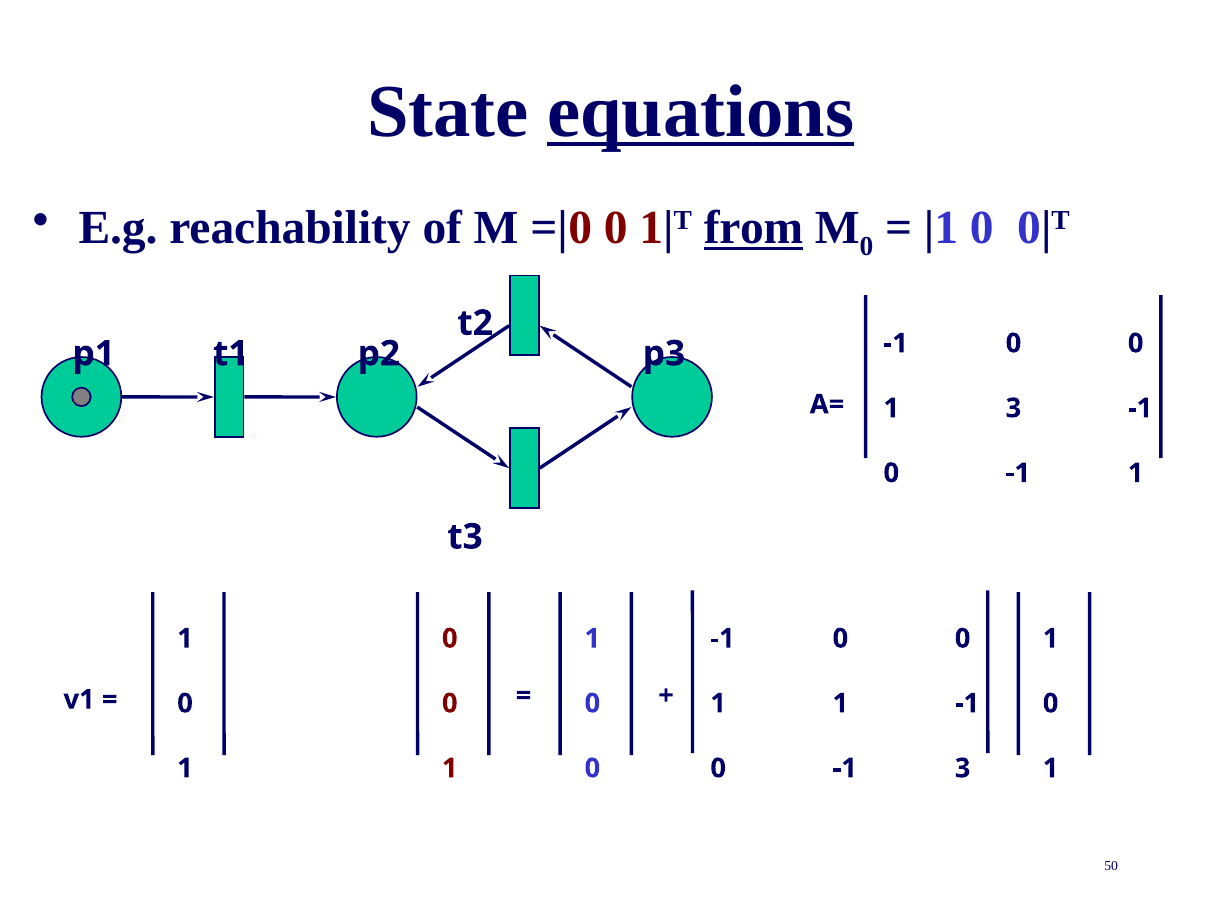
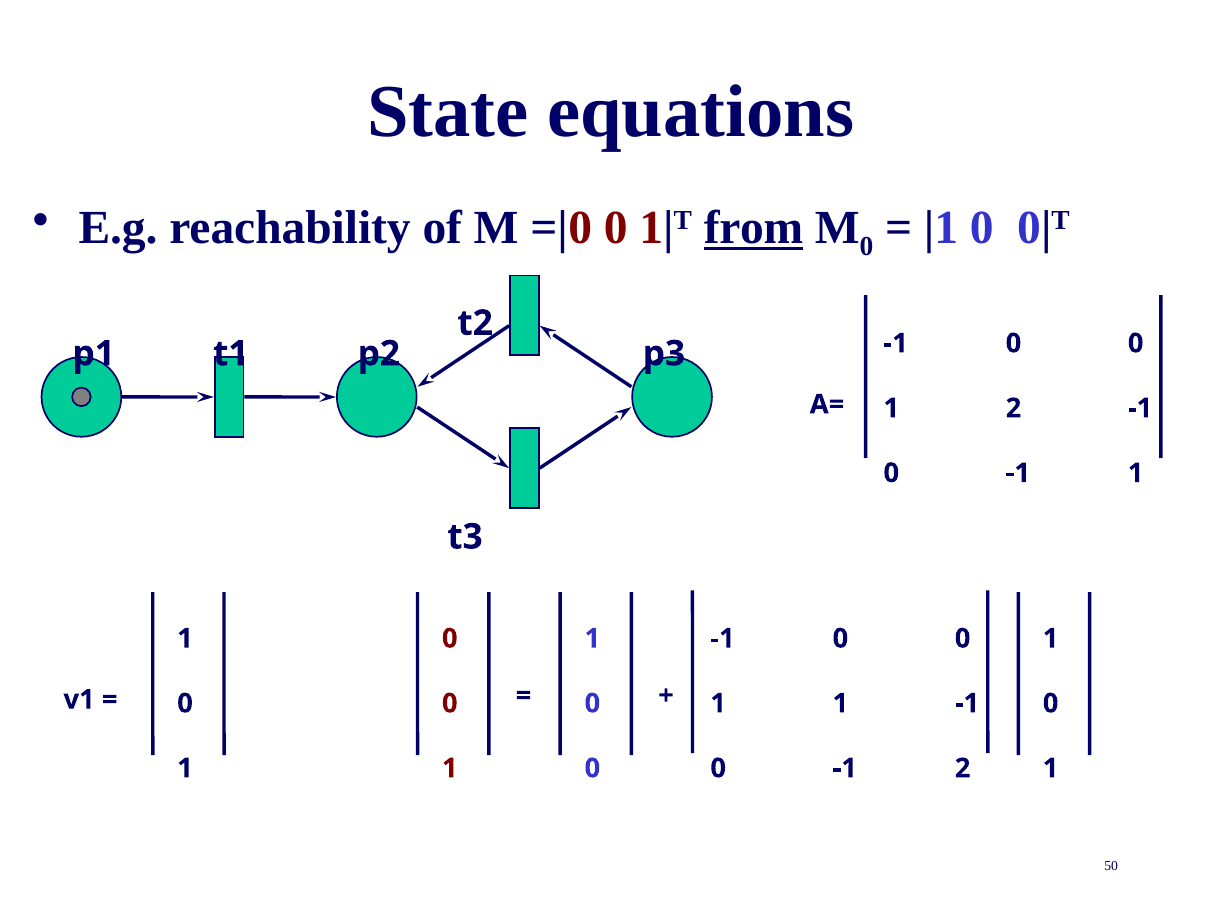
equations underline: present -> none
1 3: 3 -> 2
-1 3: 3 -> 2
